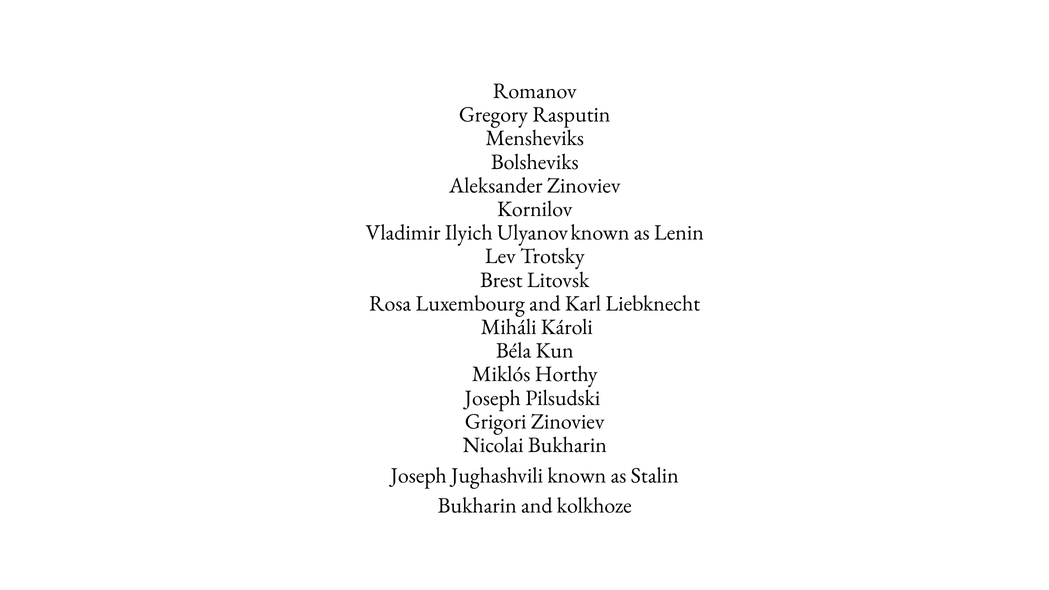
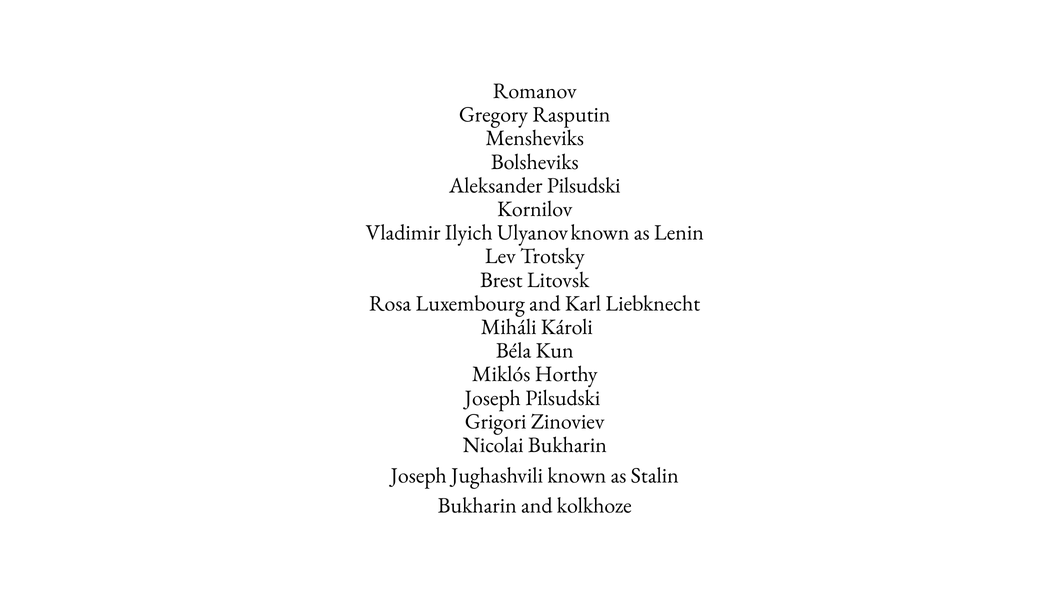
Aleksander Zinoviev: Zinoviev -> Pilsudski
